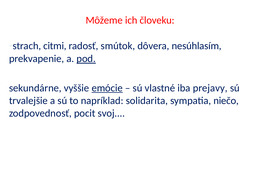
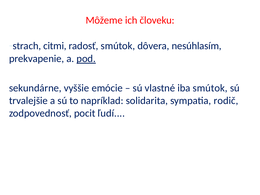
emócie underline: present -> none
iba prejavy: prejavy -> smútok
niečo: niečo -> rodič
svoj: svoj -> ľudí
